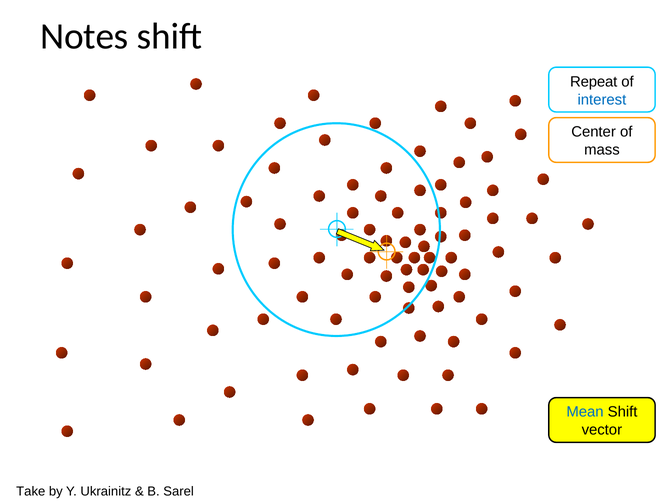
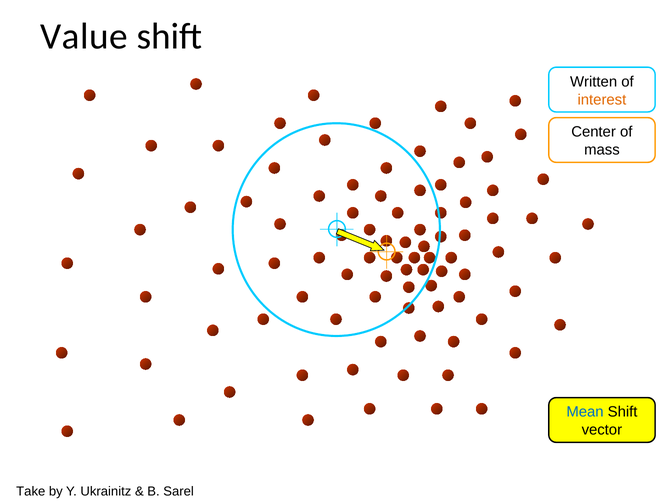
Notes: Notes -> Value
Repeat: Repeat -> Written
interest colour: blue -> orange
